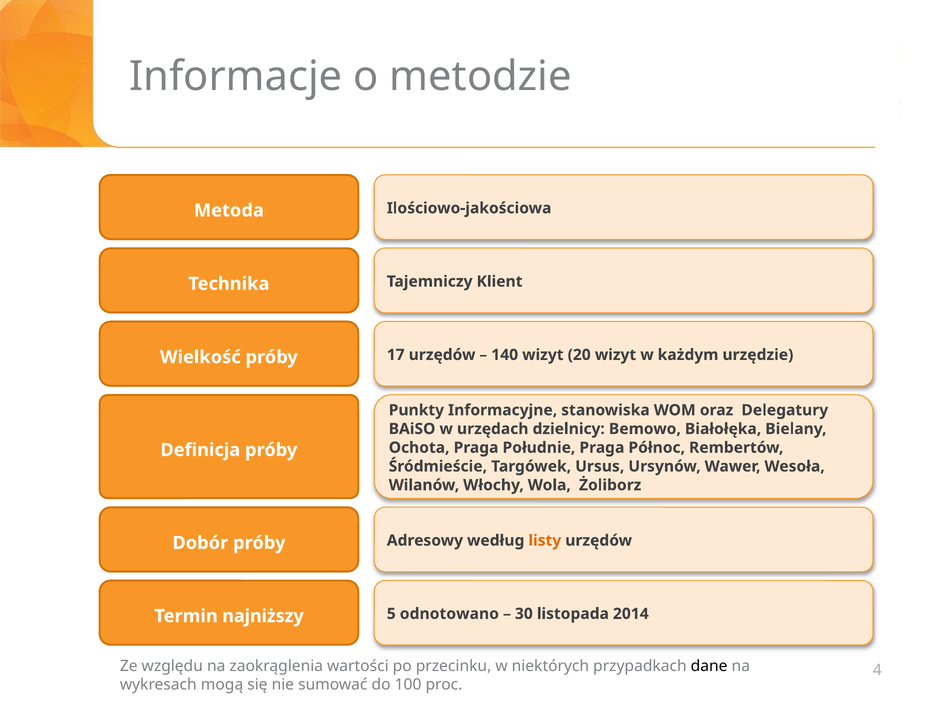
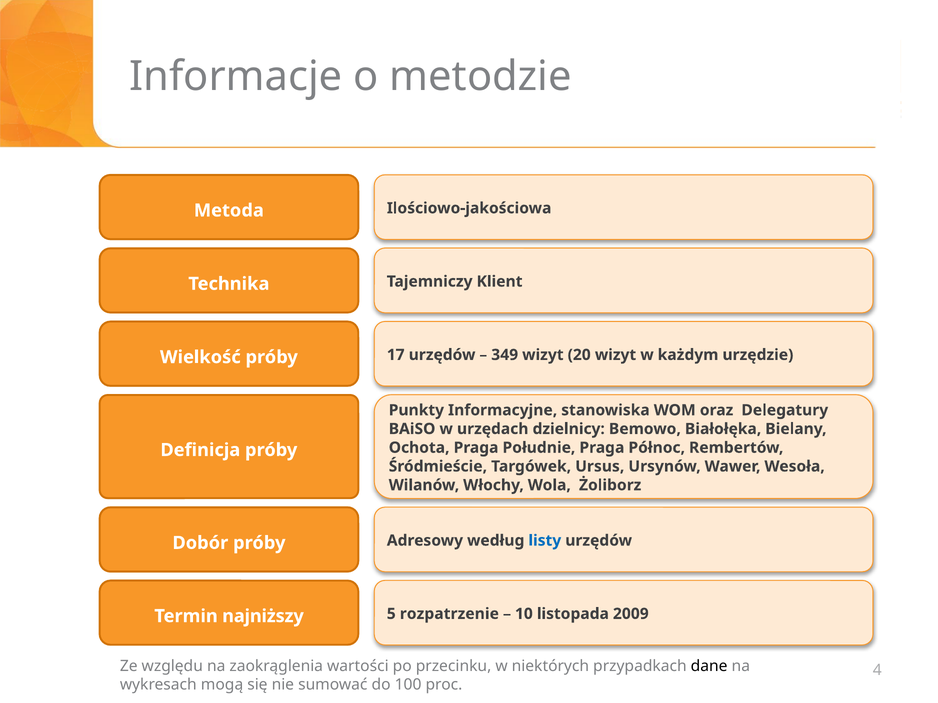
140: 140 -> 349
listy colour: orange -> blue
odnotowano: odnotowano -> rozpatrzenie
30: 30 -> 10
2014: 2014 -> 2009
